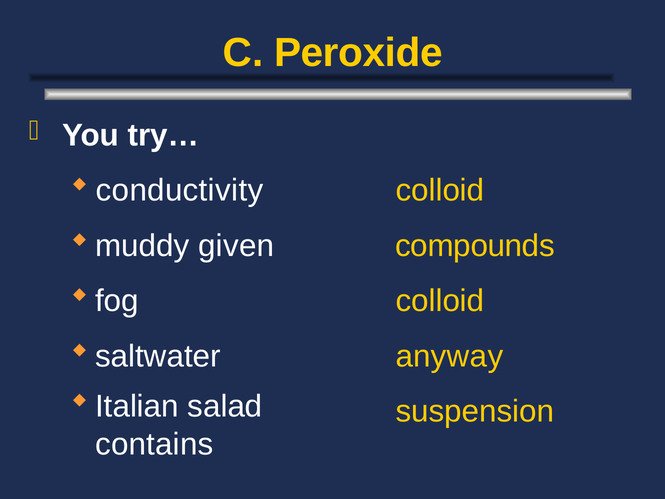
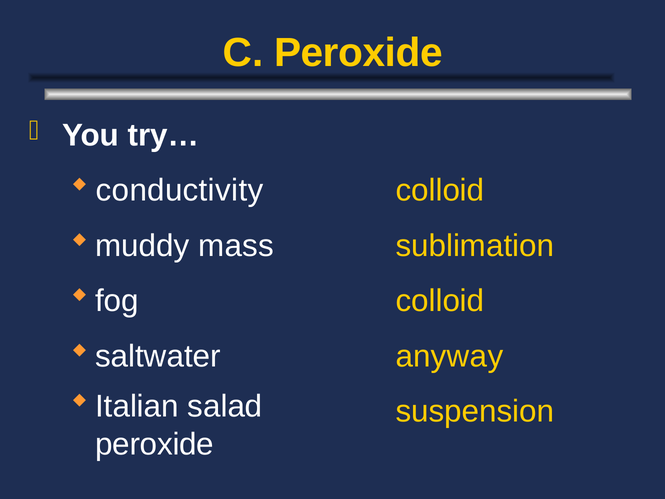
given: given -> mass
compounds: compounds -> sublimation
contains at (154, 444): contains -> peroxide
